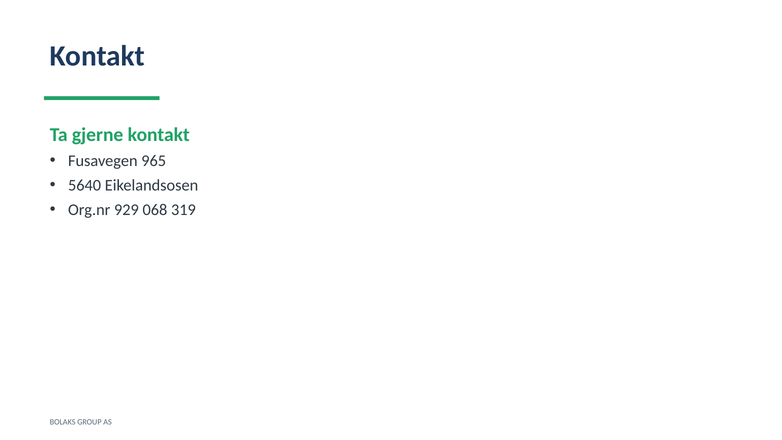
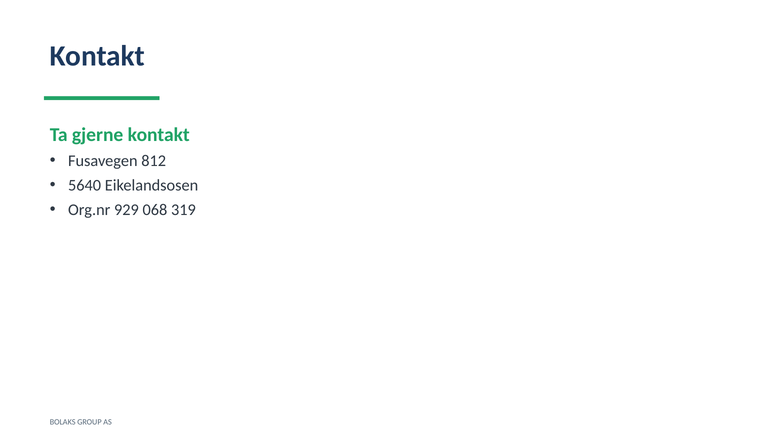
965: 965 -> 812
